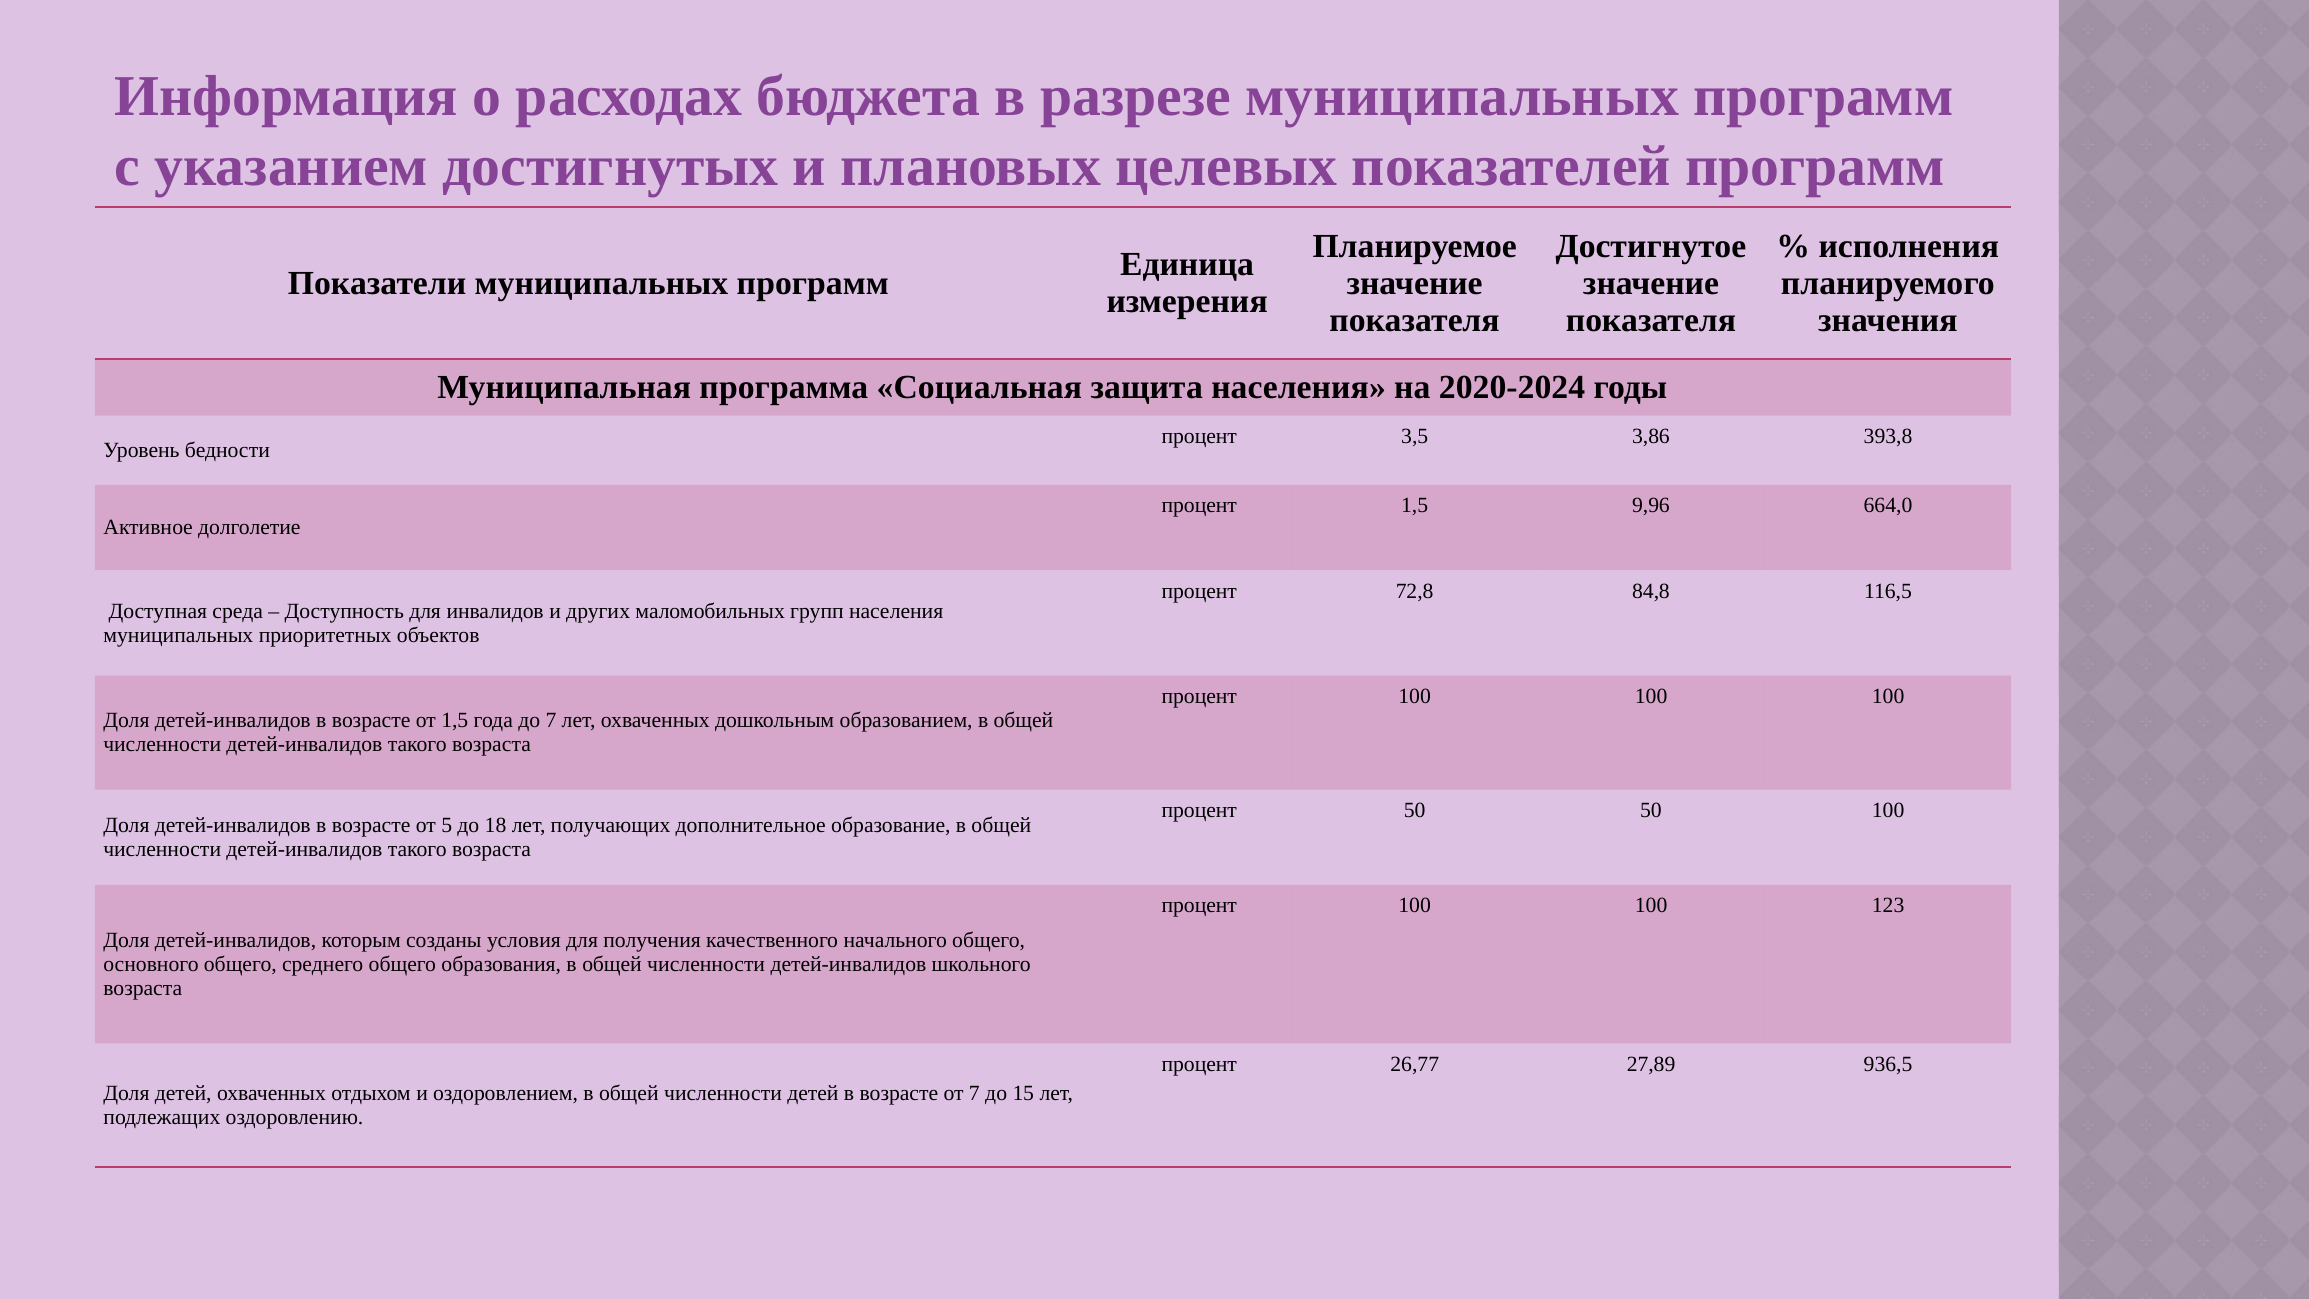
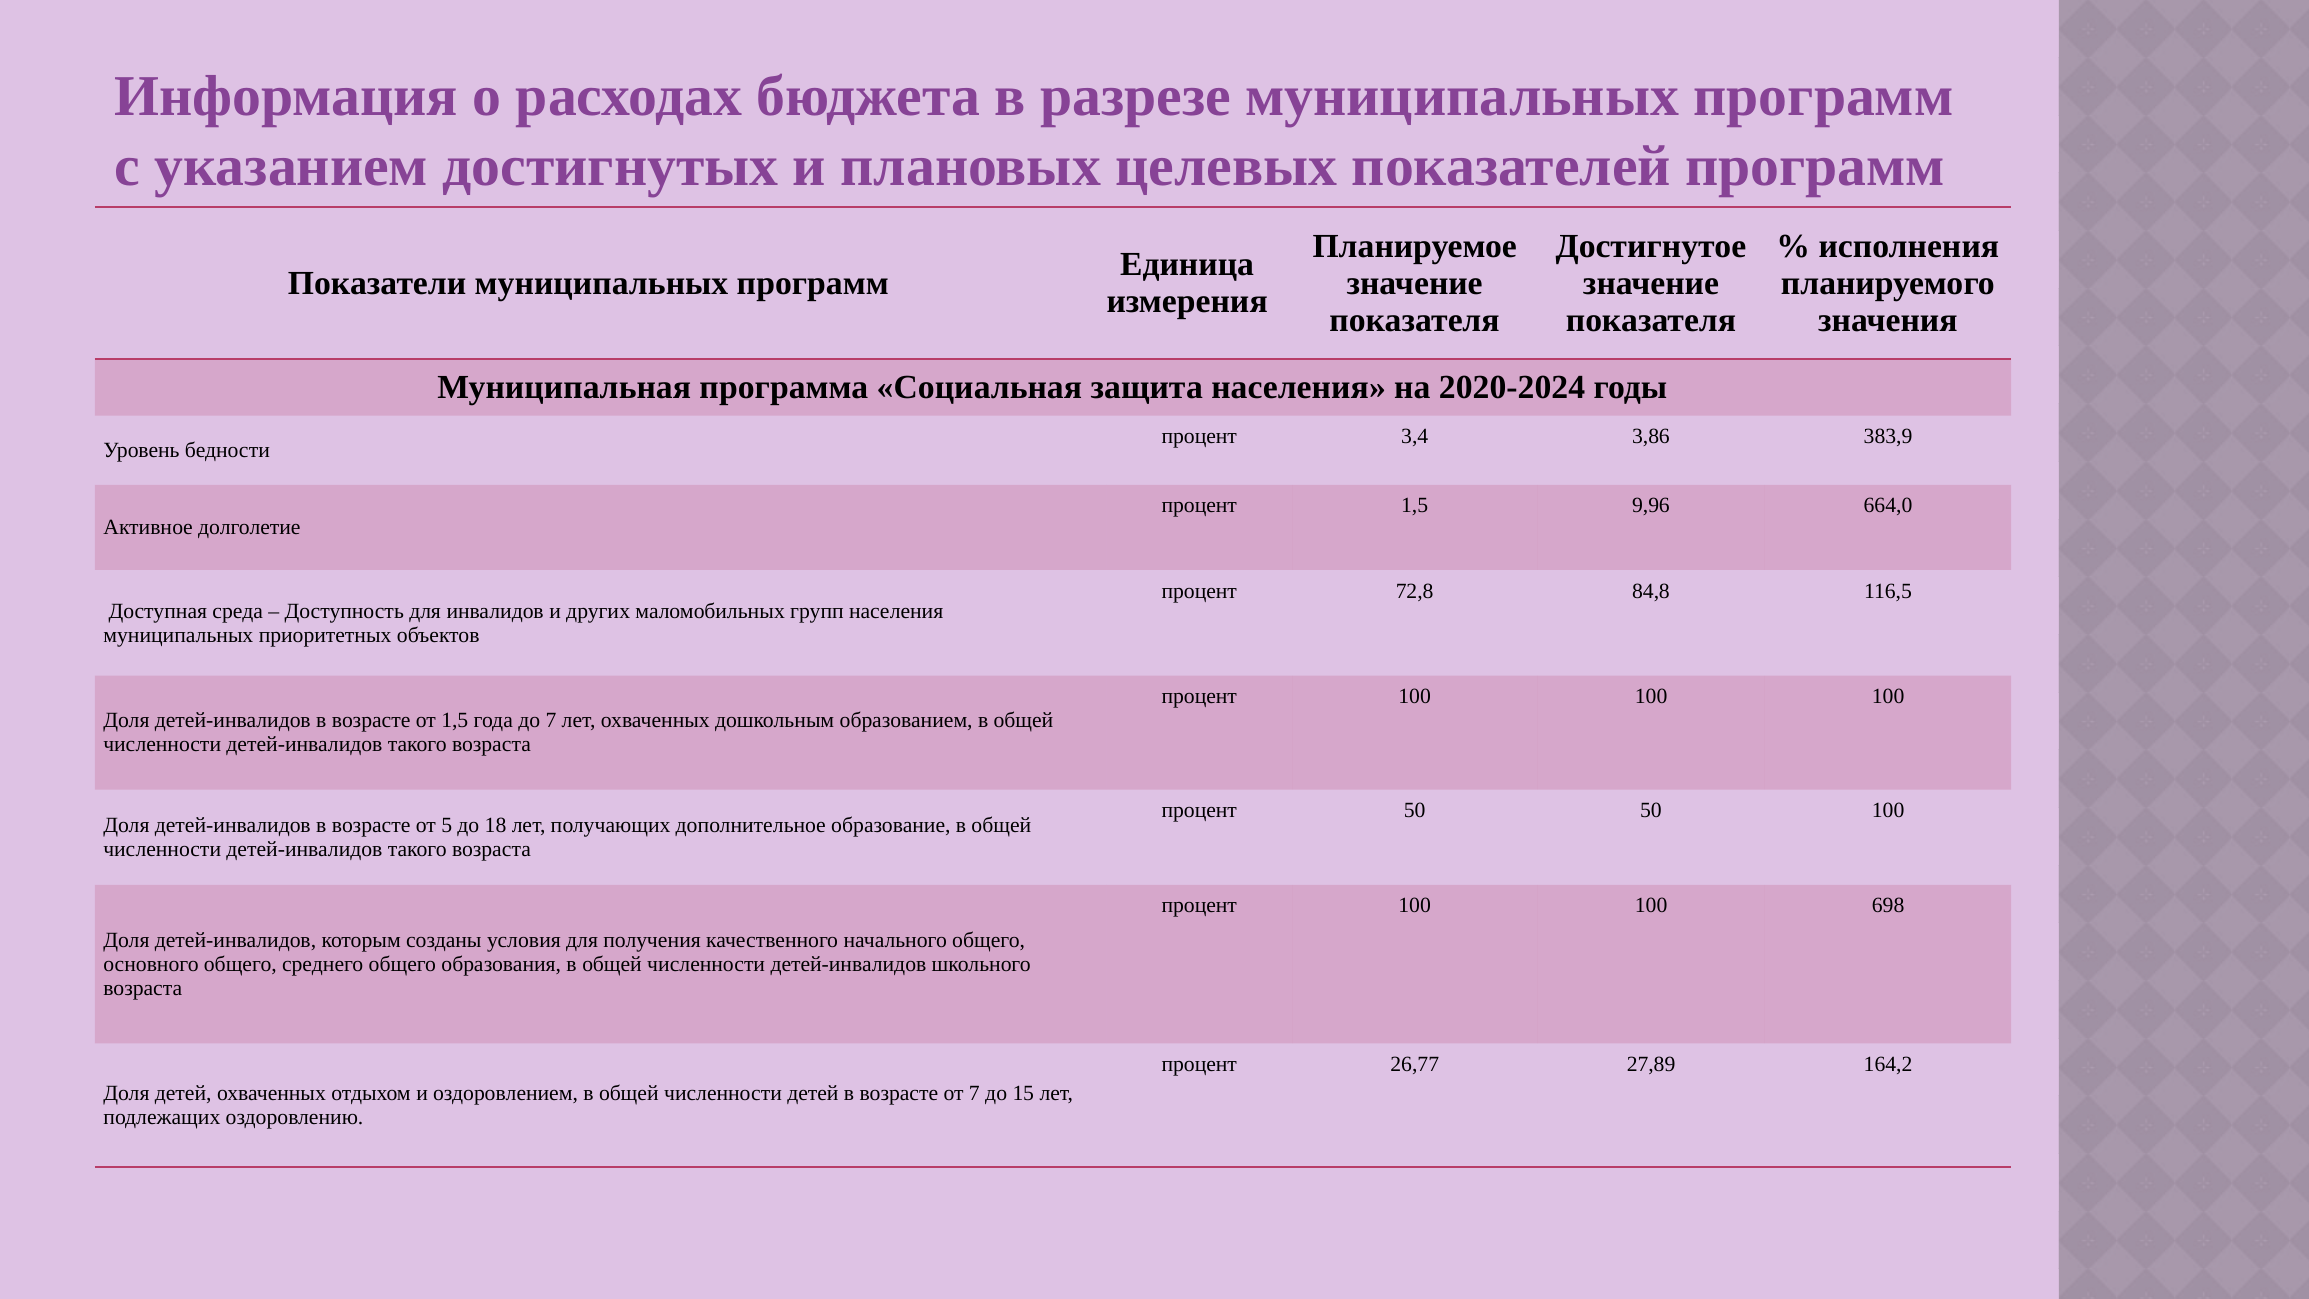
3,5: 3,5 -> 3,4
393,8: 393,8 -> 383,9
123: 123 -> 698
936,5: 936,5 -> 164,2
